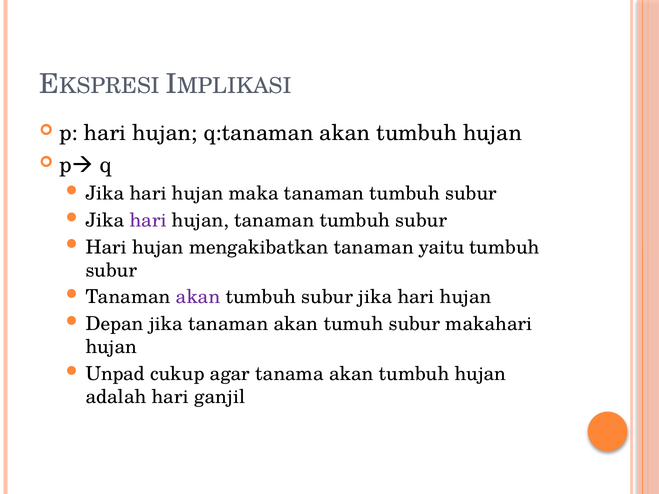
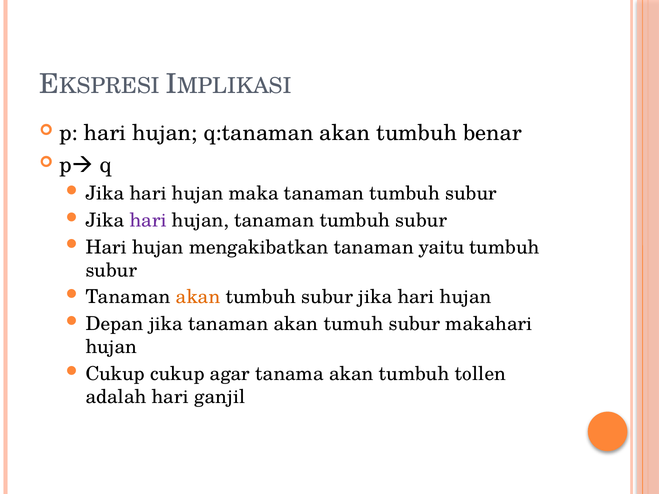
q:tanaman akan tumbuh hujan: hujan -> benar
akan at (198, 297) colour: purple -> orange
Unpad at (115, 374): Unpad -> Cukup
tanama akan tumbuh hujan: hujan -> tollen
